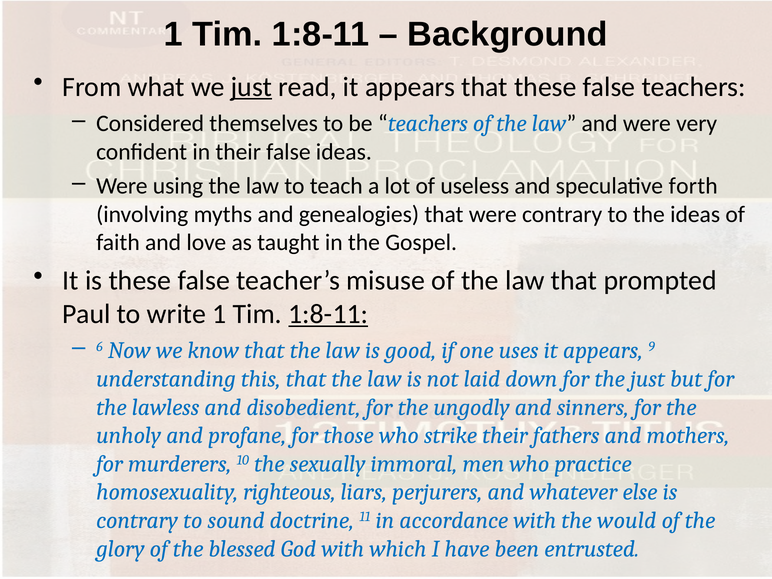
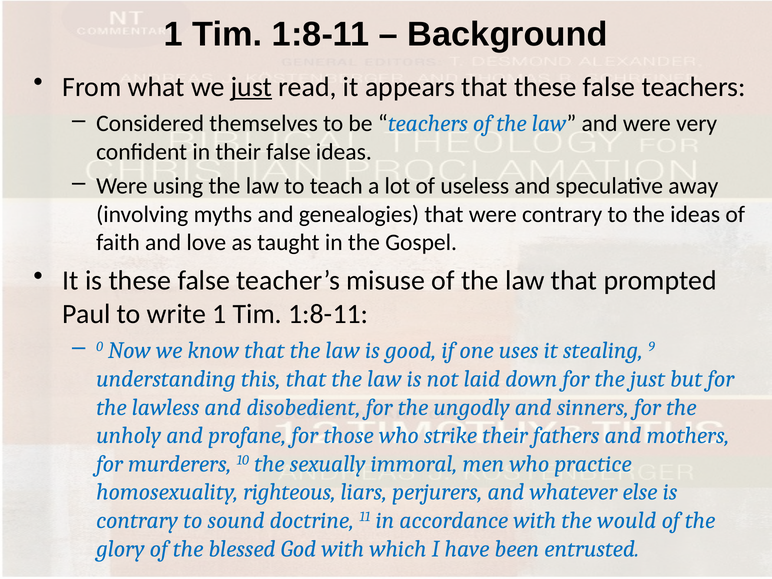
forth: forth -> away
1:8-11 at (328, 314) underline: present -> none
6: 6 -> 0
uses it appears: appears -> stealing
